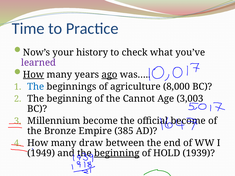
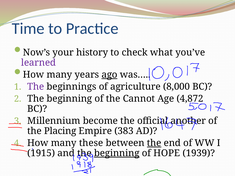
How at (34, 75) underline: present -> none
The at (36, 87) colour: blue -> purple
3,003: 3,003 -> 4,872
official become: become -> another
Bronze: Bronze -> Placing
385: 385 -> 383
draw: draw -> these
the at (154, 143) underline: none -> present
1949: 1949 -> 1915
HOLD: HOLD -> HOPE
